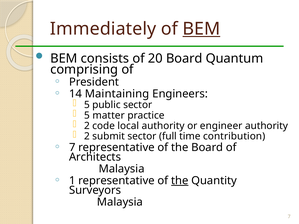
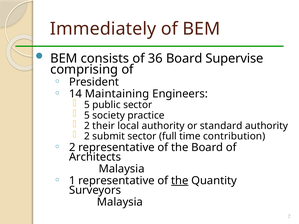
BEM at (201, 29) underline: present -> none
20: 20 -> 36
Quantum: Quantum -> Supervise
matter: matter -> society
code: code -> their
engineer: engineer -> standard
7 at (72, 148): 7 -> 2
